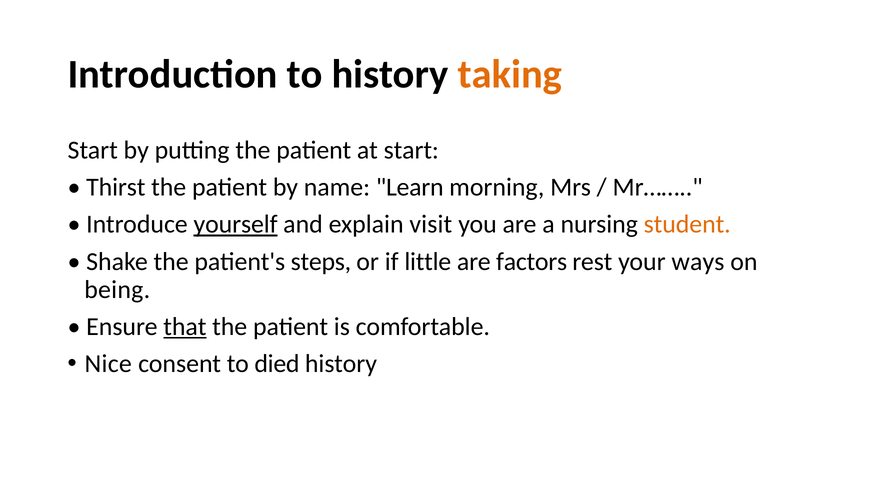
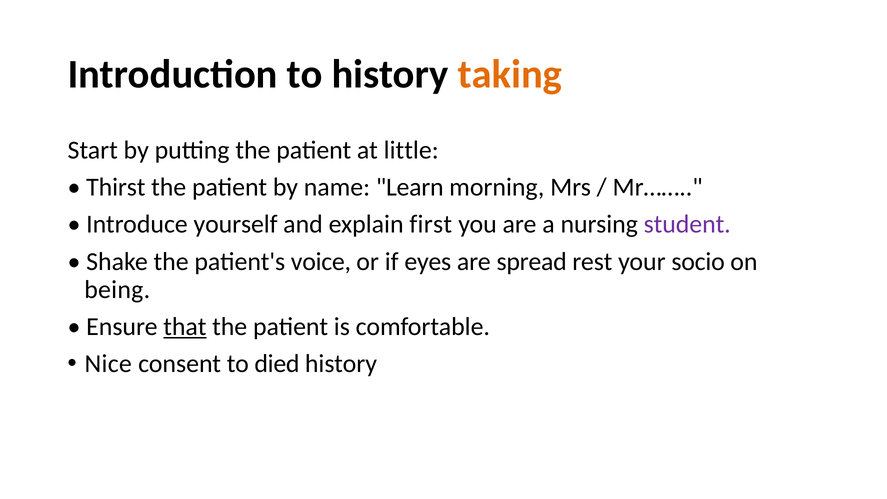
at start: start -> little
yourself underline: present -> none
visit: visit -> first
student colour: orange -> purple
steps: steps -> voice
little: little -> eyes
factors: factors -> spread
ways: ways -> socio
